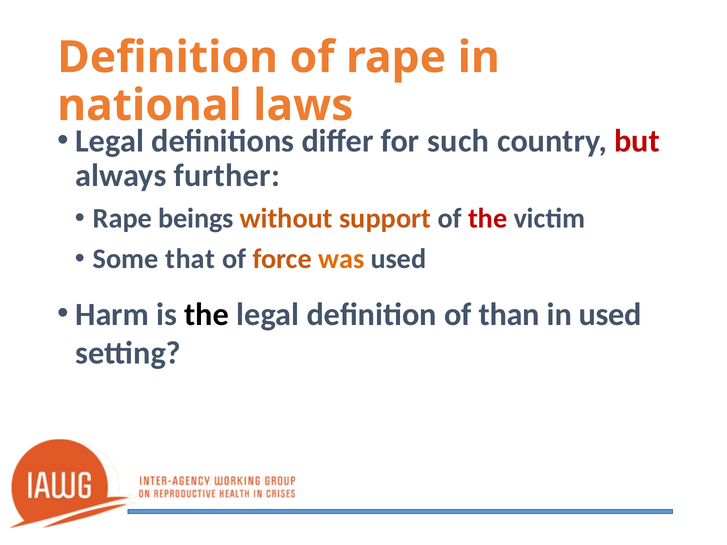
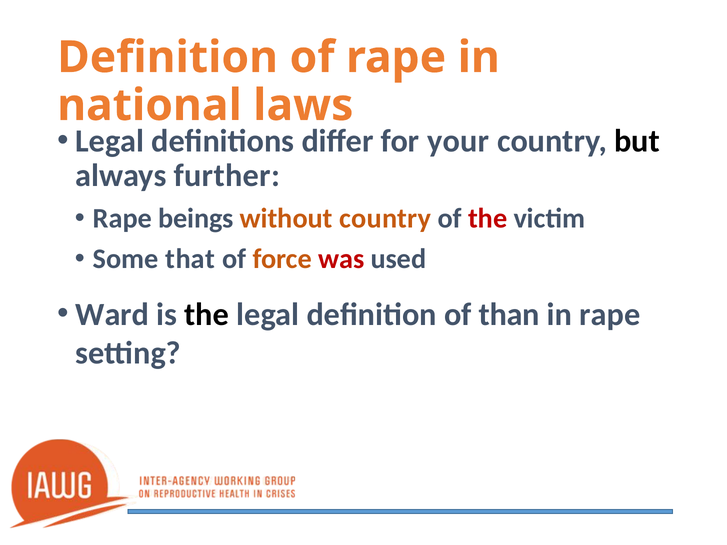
such: such -> your
but colour: red -> black
without support: support -> country
was colour: orange -> red
Harm: Harm -> Ward
in used: used -> rape
